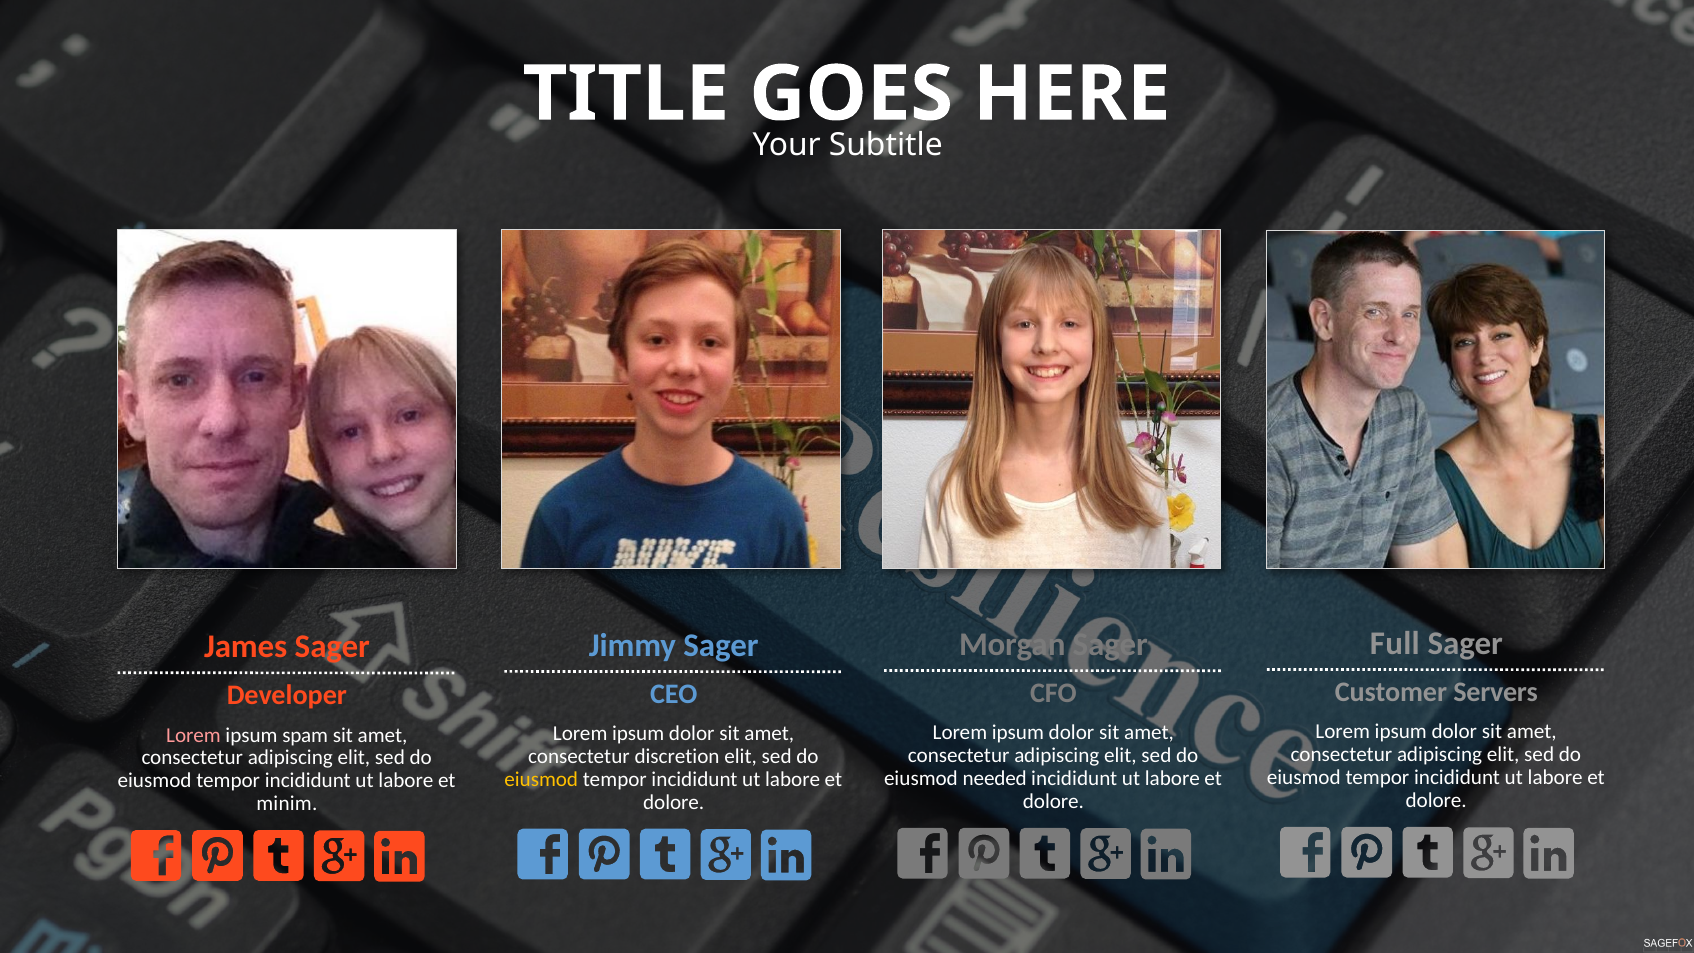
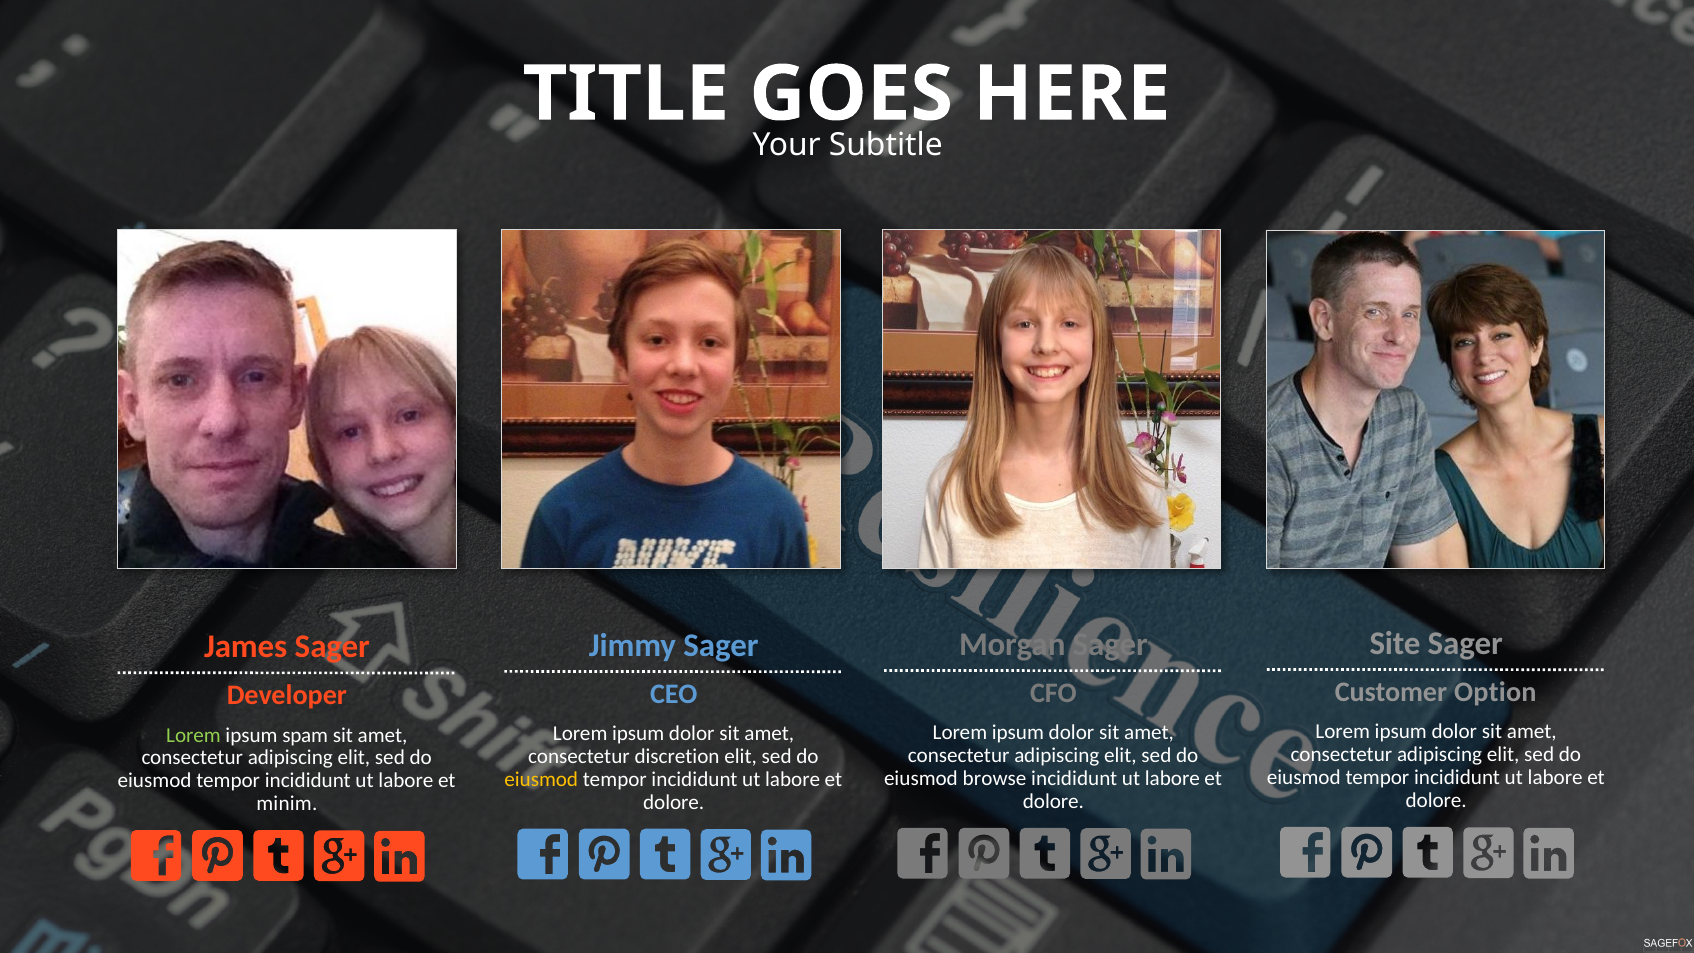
Full: Full -> Site
Servers: Servers -> Option
Lorem at (194, 735) colour: pink -> light green
needed: needed -> browse
